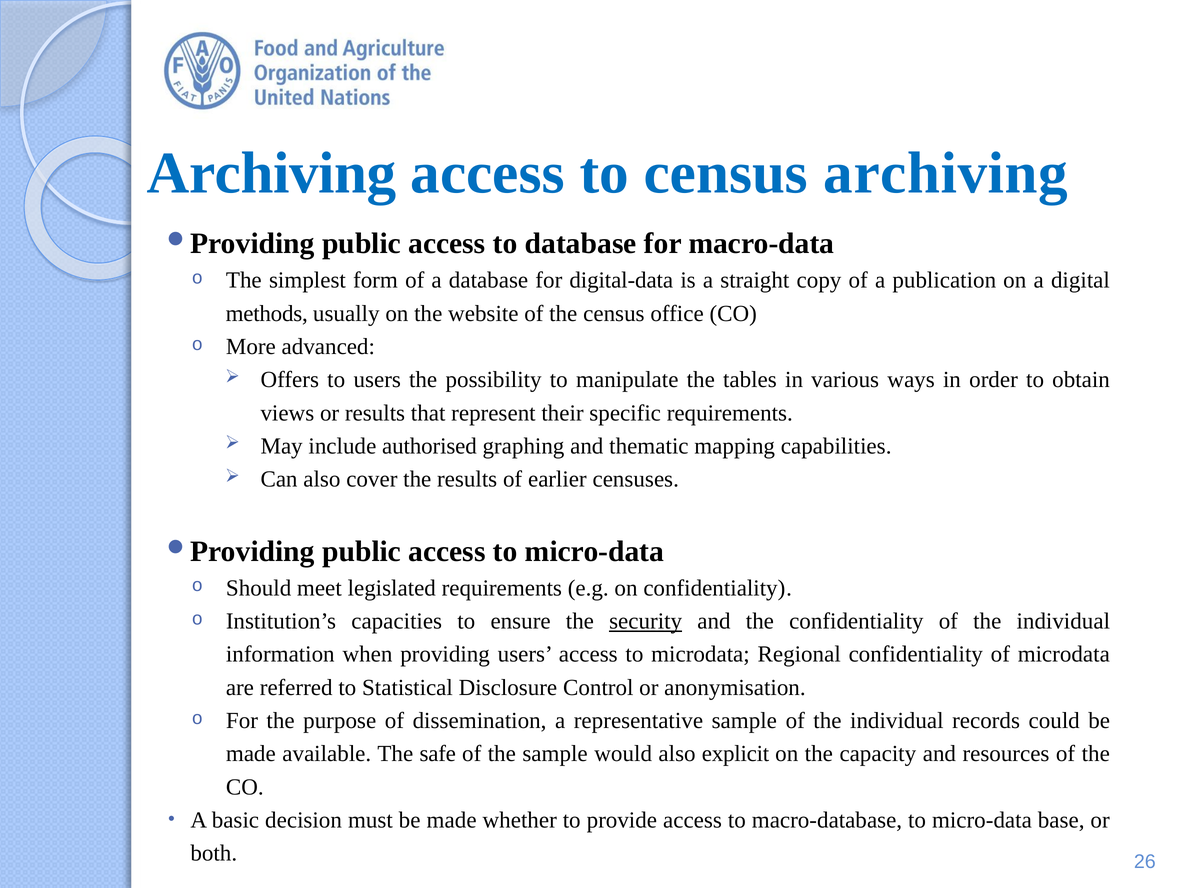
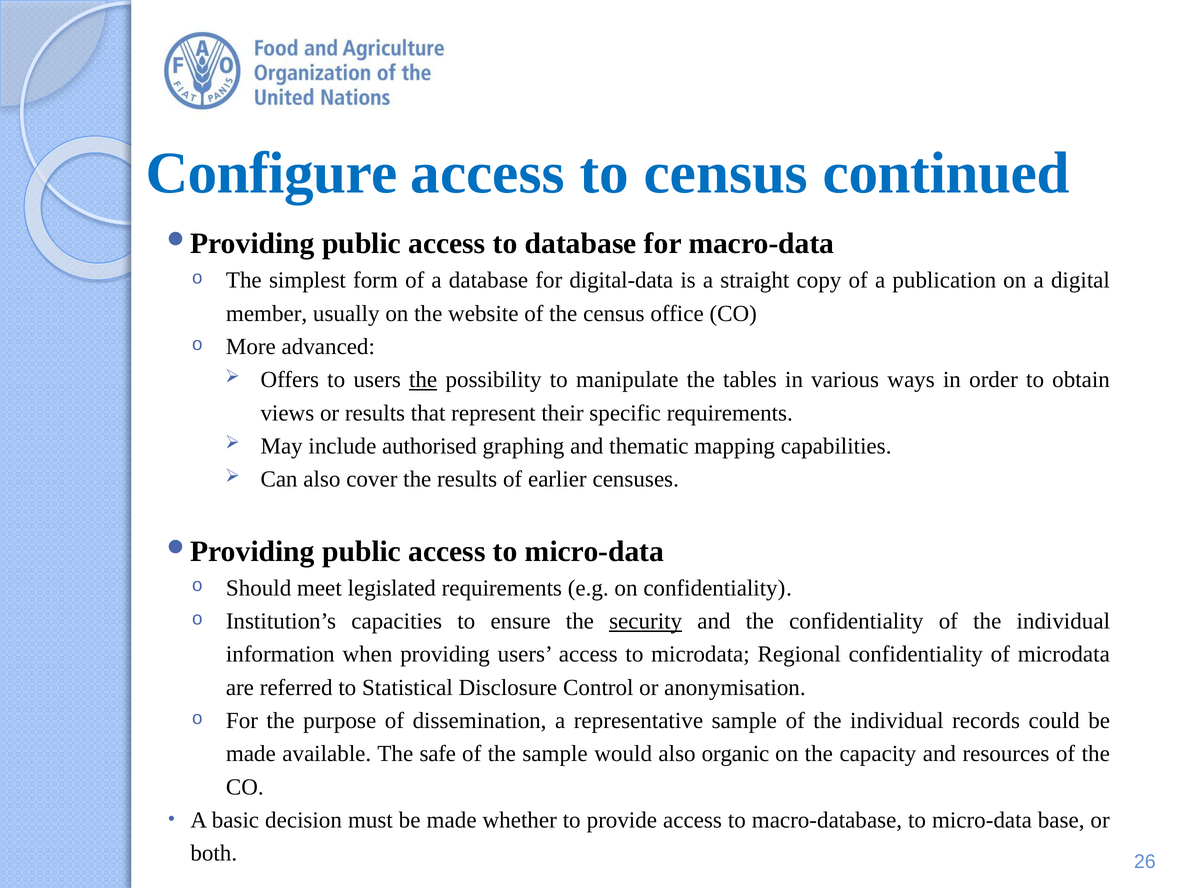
Archiving at (272, 173): Archiving -> Configure
census archiving: archiving -> continued
methods: methods -> member
the at (423, 380) underline: none -> present
explicit: explicit -> organic
